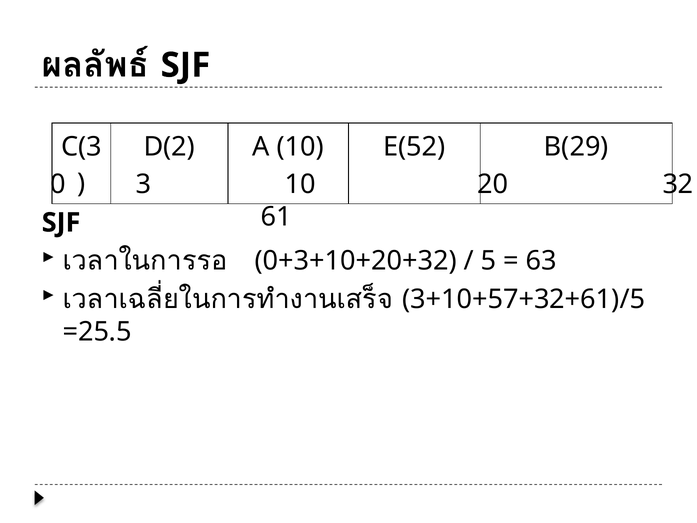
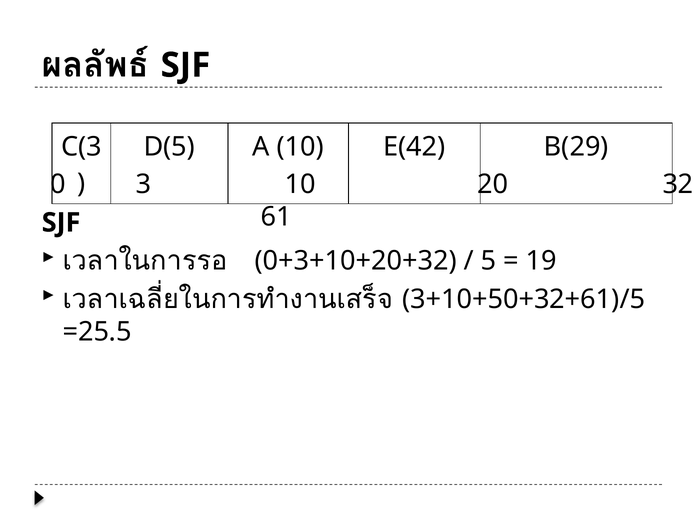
D(2: D(2 -> D(5
E(52: E(52 -> E(42
63: 63 -> 19
3+10+57+32+61)/5: 3+10+57+32+61)/5 -> 3+10+50+32+61)/5
